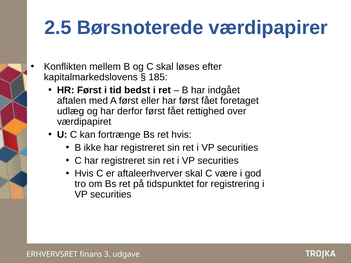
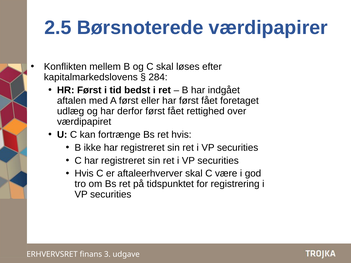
185: 185 -> 284
